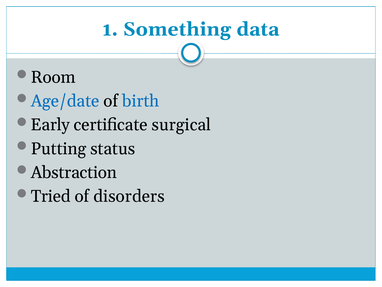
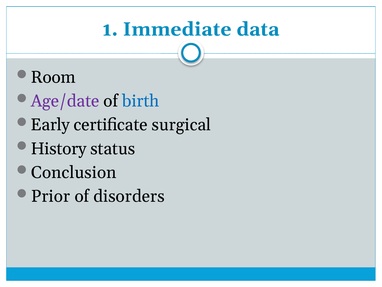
Something: Something -> Immediate
Age/date colour: blue -> purple
Putting: Putting -> History
Abstraction: Abstraction -> Conclusion
Tried: Tried -> Prior
